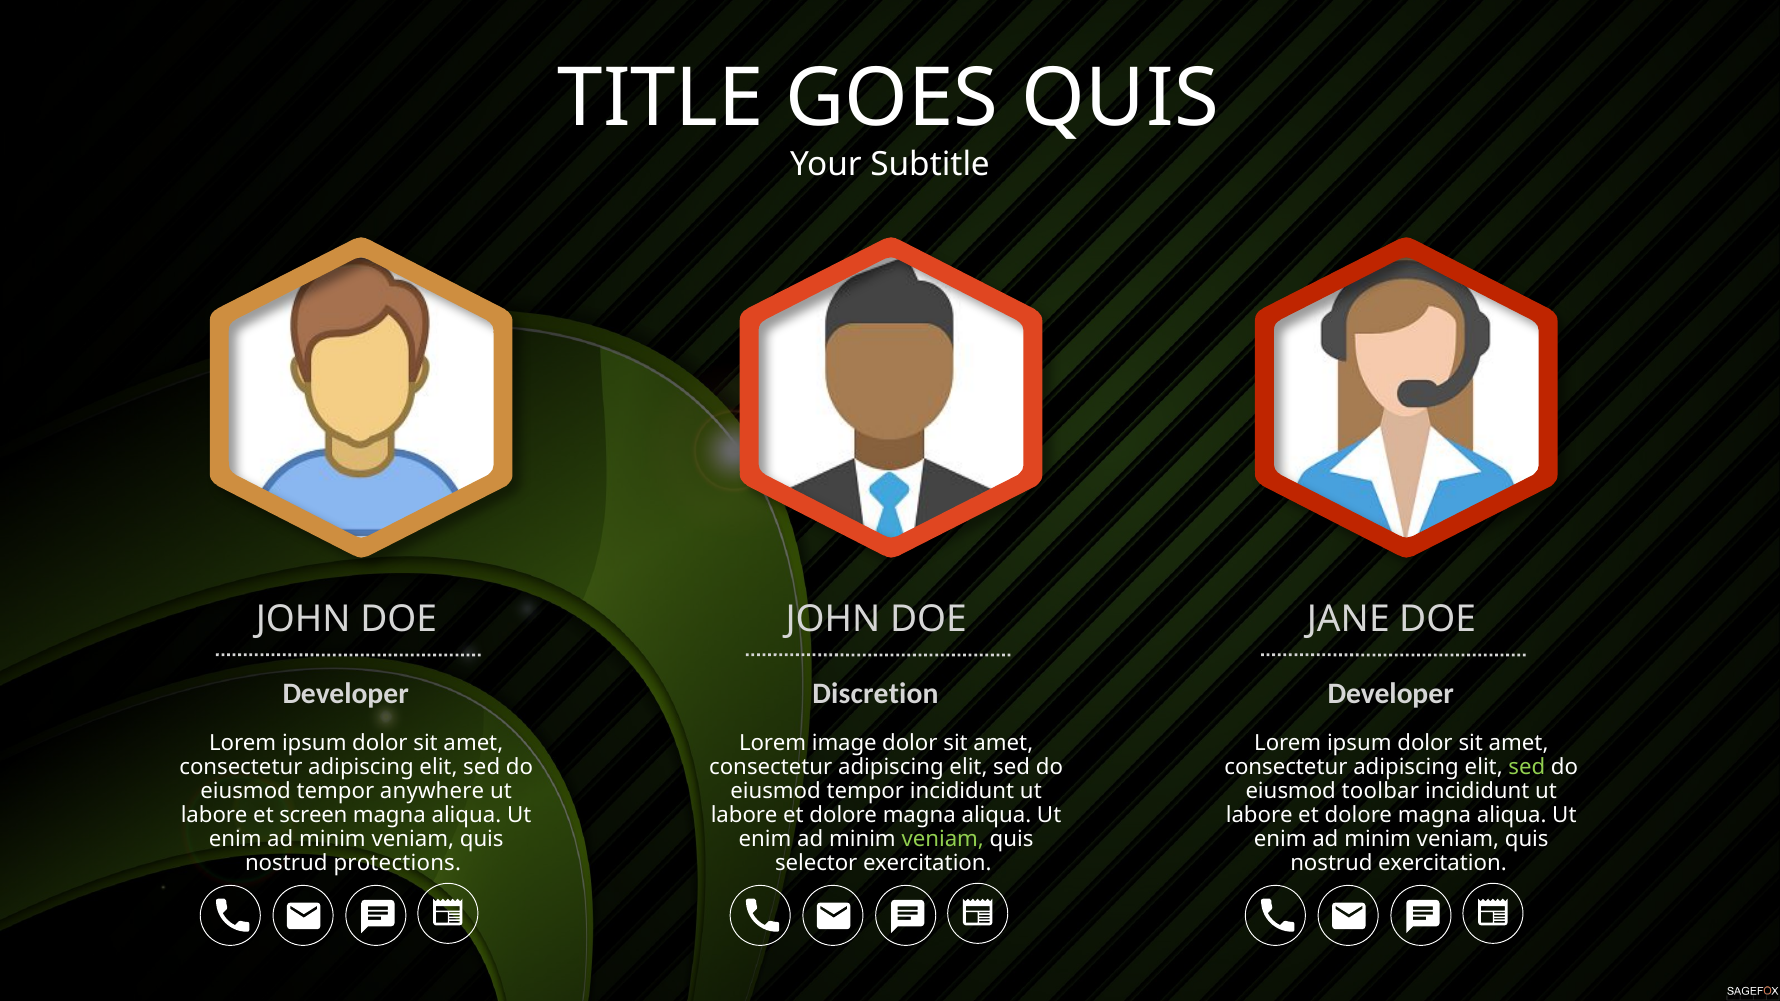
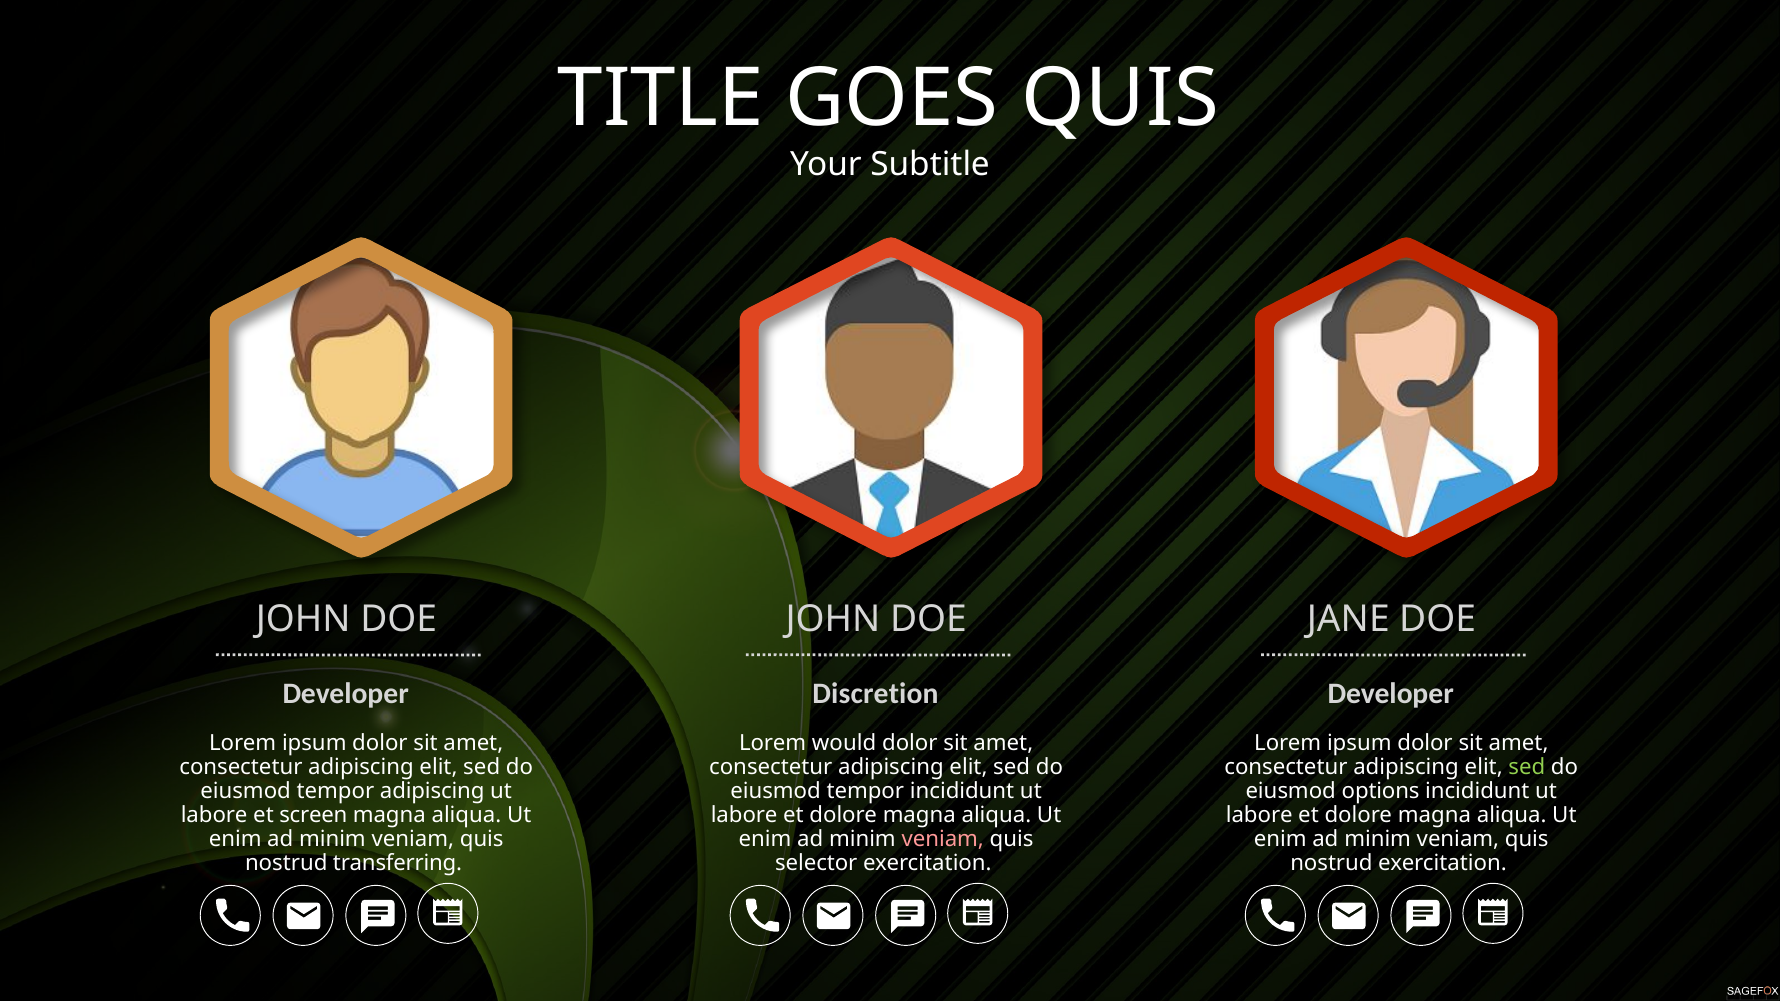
image: image -> would
tempor anywhere: anywhere -> adipiscing
toolbar: toolbar -> options
veniam at (943, 840) colour: light green -> pink
protections: protections -> transferring
